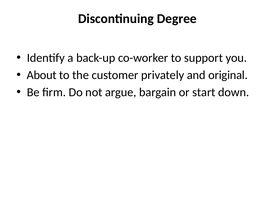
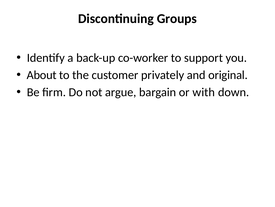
Degree: Degree -> Groups
start: start -> with
